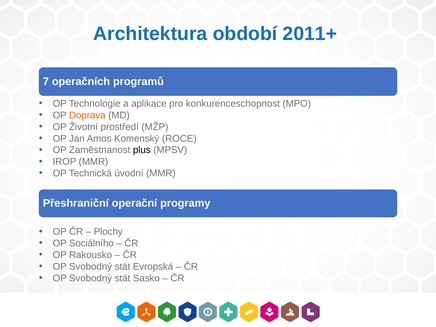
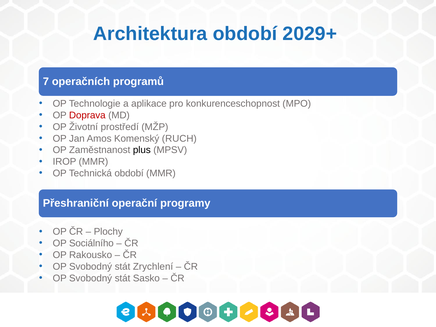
2011+: 2011+ -> 2029+
Doprava colour: orange -> red
ROCE: ROCE -> RUCH
Technická úvodní: úvodní -> období
Evropská: Evropská -> Zrychlení
